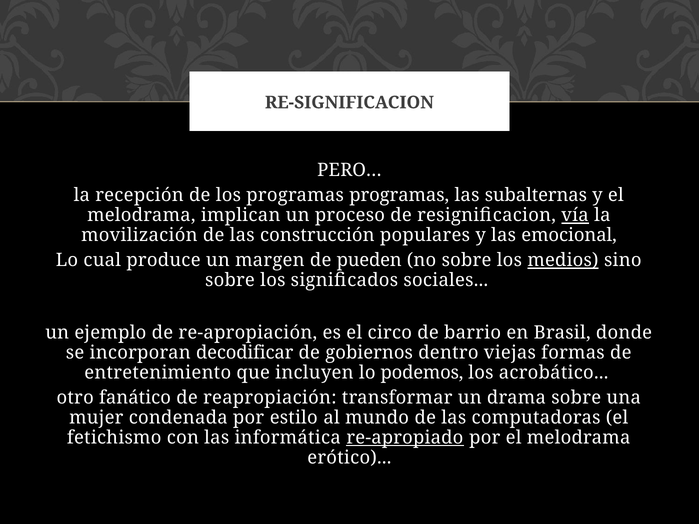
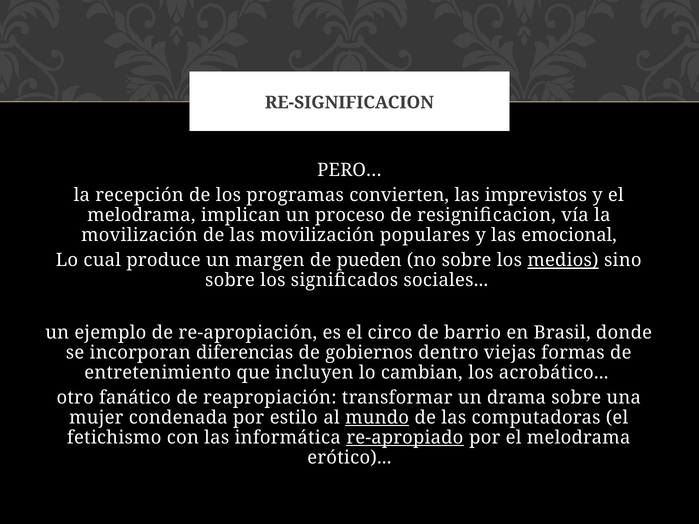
programas programas: programas -> convierten
subalternas: subalternas -> imprevistos
vía underline: present -> none
las construcción: construcción -> movilización
decodificar: decodificar -> diferencias
podemos: podemos -> cambian
mundo underline: none -> present
